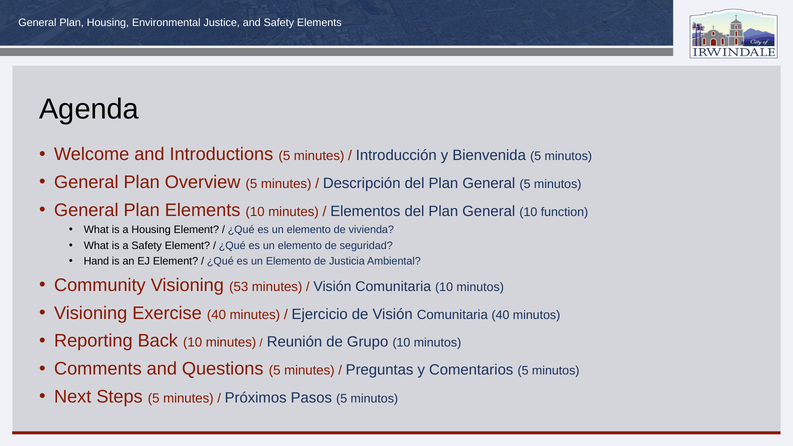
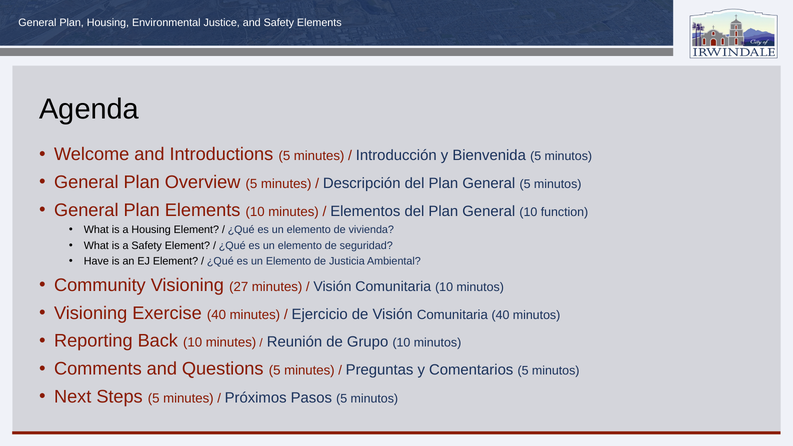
Hand: Hand -> Have
53: 53 -> 27
